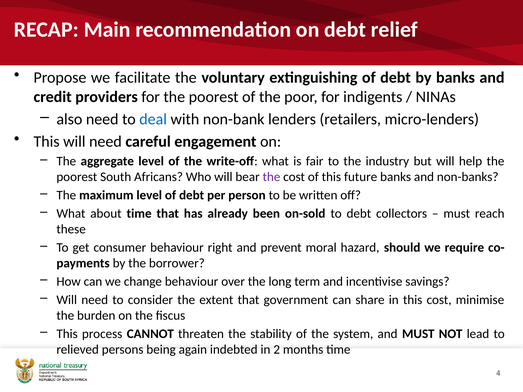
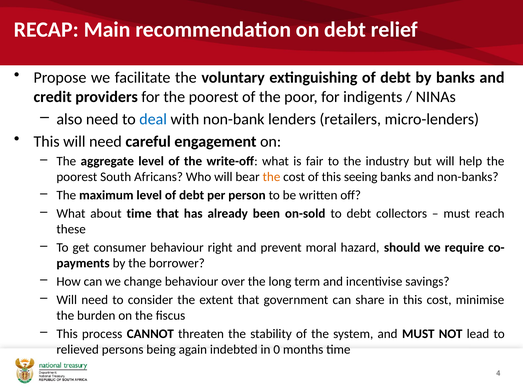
the at (271, 177) colour: purple -> orange
future: future -> seeing
2: 2 -> 0
